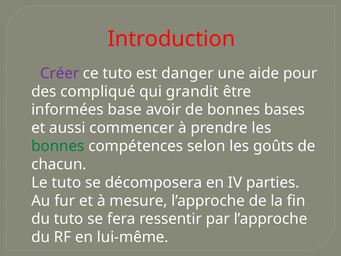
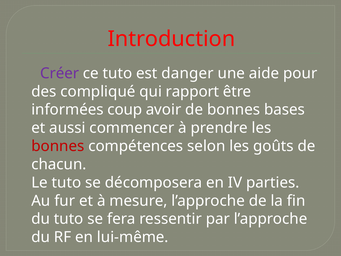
grandit: grandit -> rapport
base: base -> coup
bonnes at (58, 146) colour: green -> red
